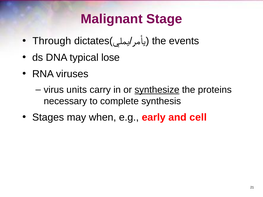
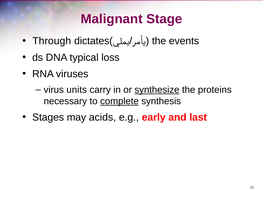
lose: lose -> loss
complete underline: none -> present
when: when -> acids
cell: cell -> last
